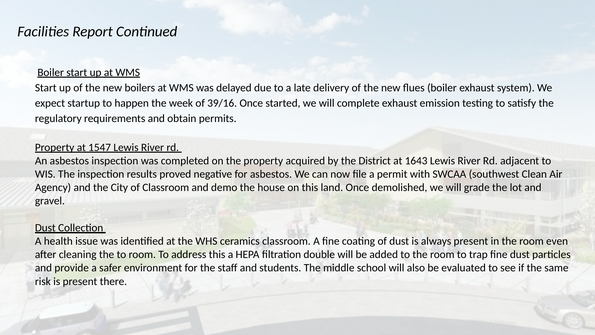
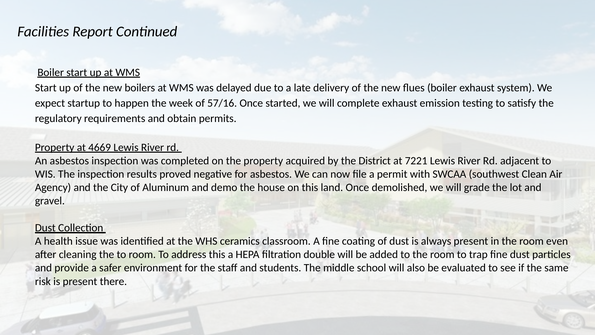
39/16: 39/16 -> 57/16
1547: 1547 -> 4669
1643: 1643 -> 7221
of Classroom: Classroom -> Aluminum
